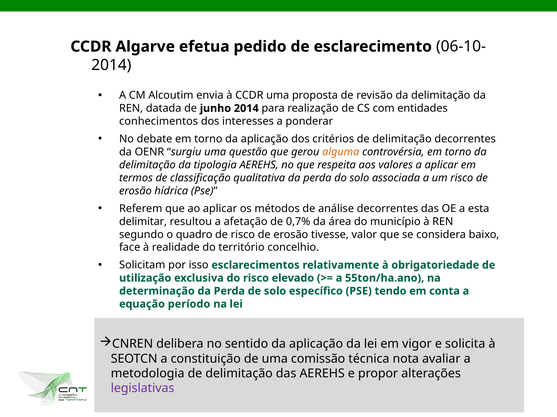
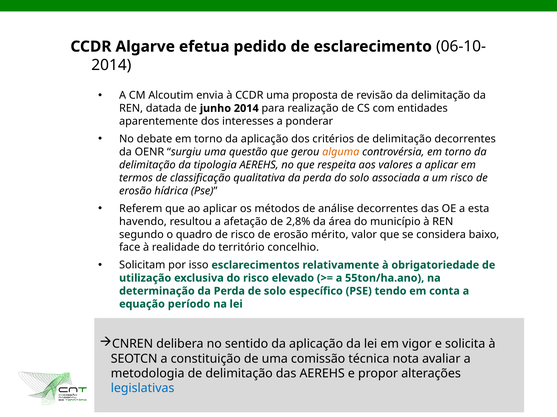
conhecimentos: conhecimentos -> aparentemente
delimitar: delimitar -> havendo
0,7%: 0,7% -> 2,8%
tivesse: tivesse -> mérito
legislativas colour: purple -> blue
